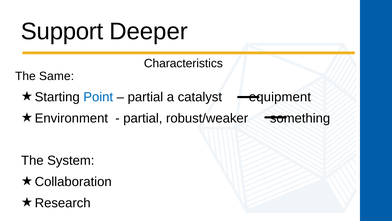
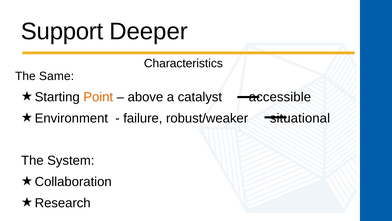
Point colour: blue -> orange
partial at (145, 97): partial -> above
equipment: equipment -> accessible
partial at (143, 118): partial -> failure
something: something -> situational
